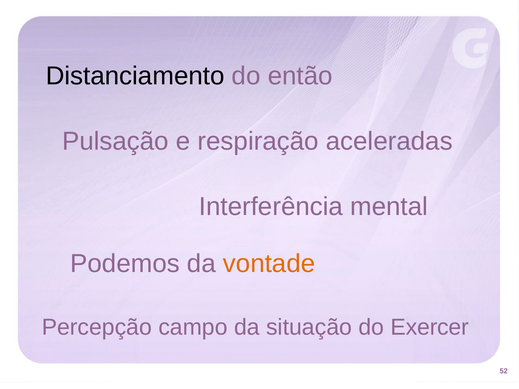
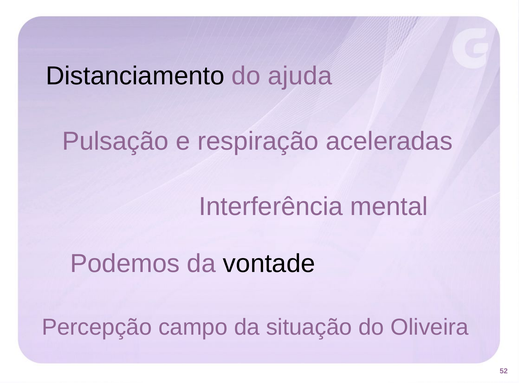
então: então -> ajuda
vontade colour: orange -> black
Exercer: Exercer -> Oliveira
